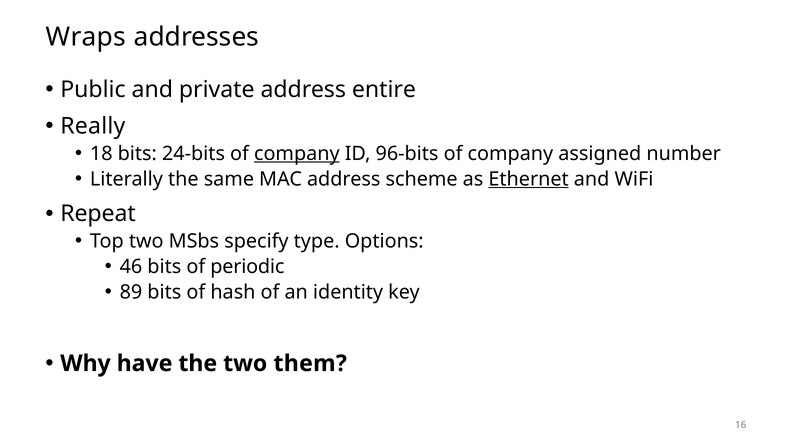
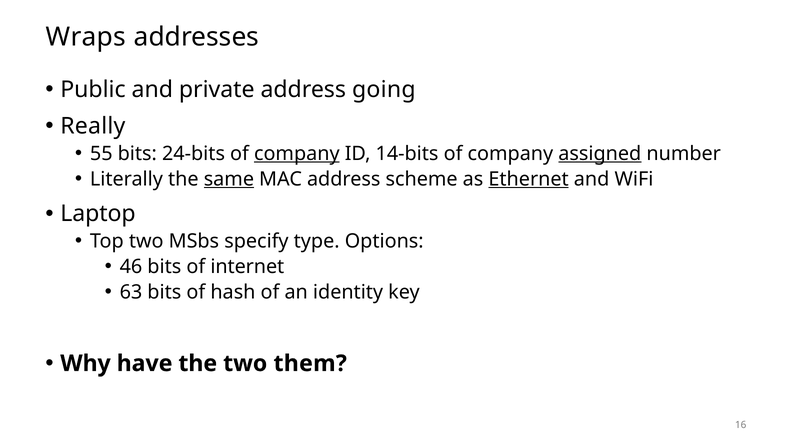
entire: entire -> going
18: 18 -> 55
96-bits: 96-bits -> 14-bits
assigned underline: none -> present
same underline: none -> present
Repeat: Repeat -> Laptop
periodic: periodic -> internet
89: 89 -> 63
